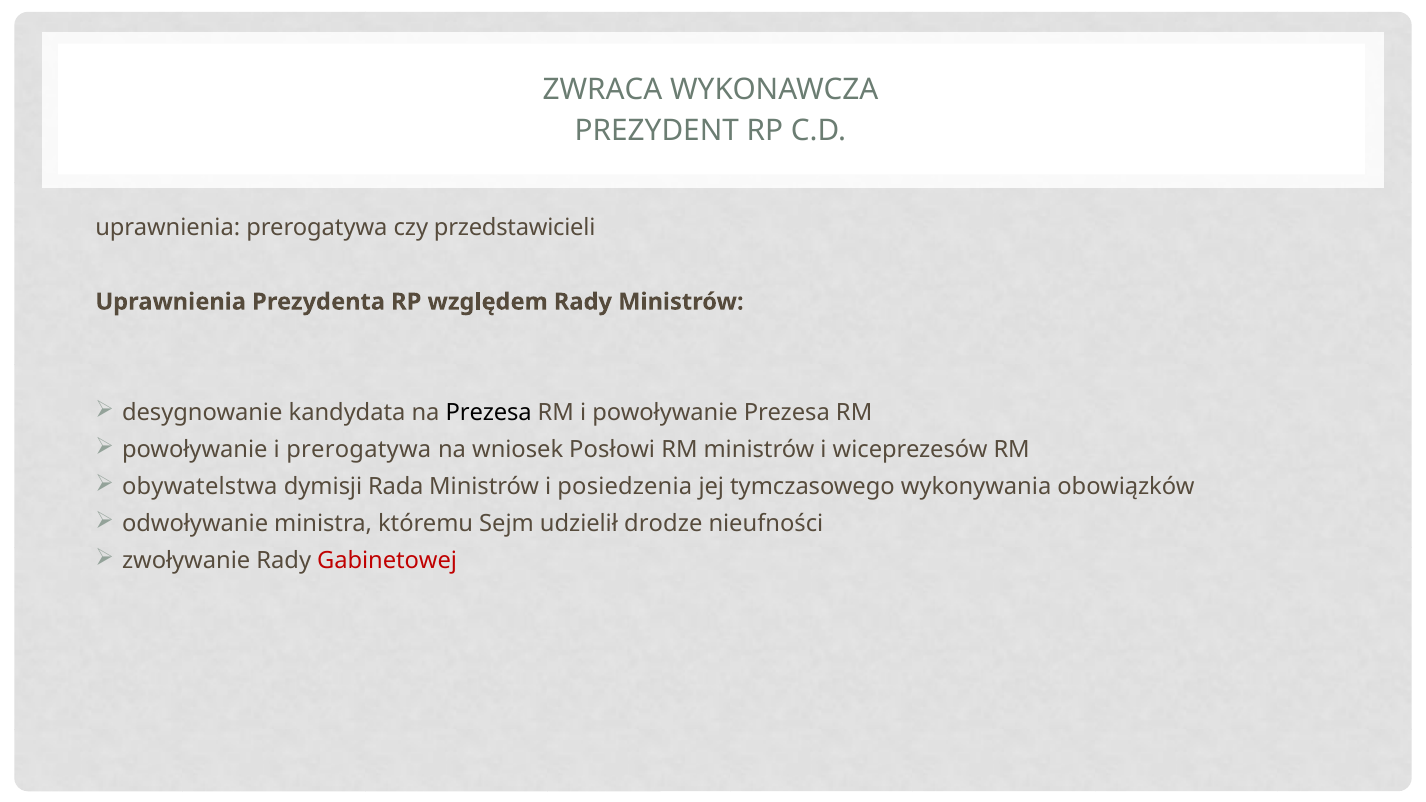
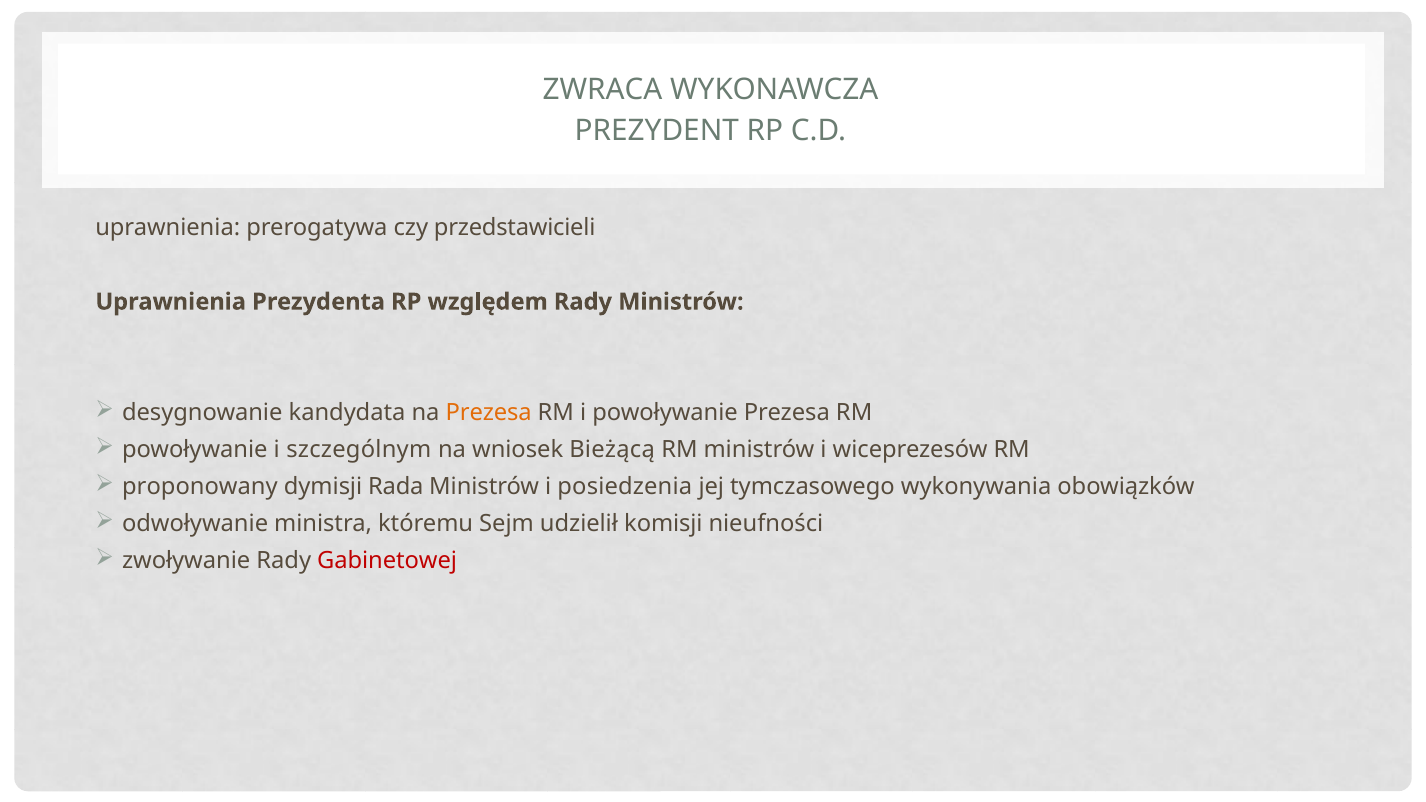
Prezesa at (489, 413) colour: black -> orange
i prerogatywa: prerogatywa -> szczególnym
Posłowi: Posłowi -> Bieżącą
obywatelstwa: obywatelstwa -> proponowany
drodze: drodze -> komisji
